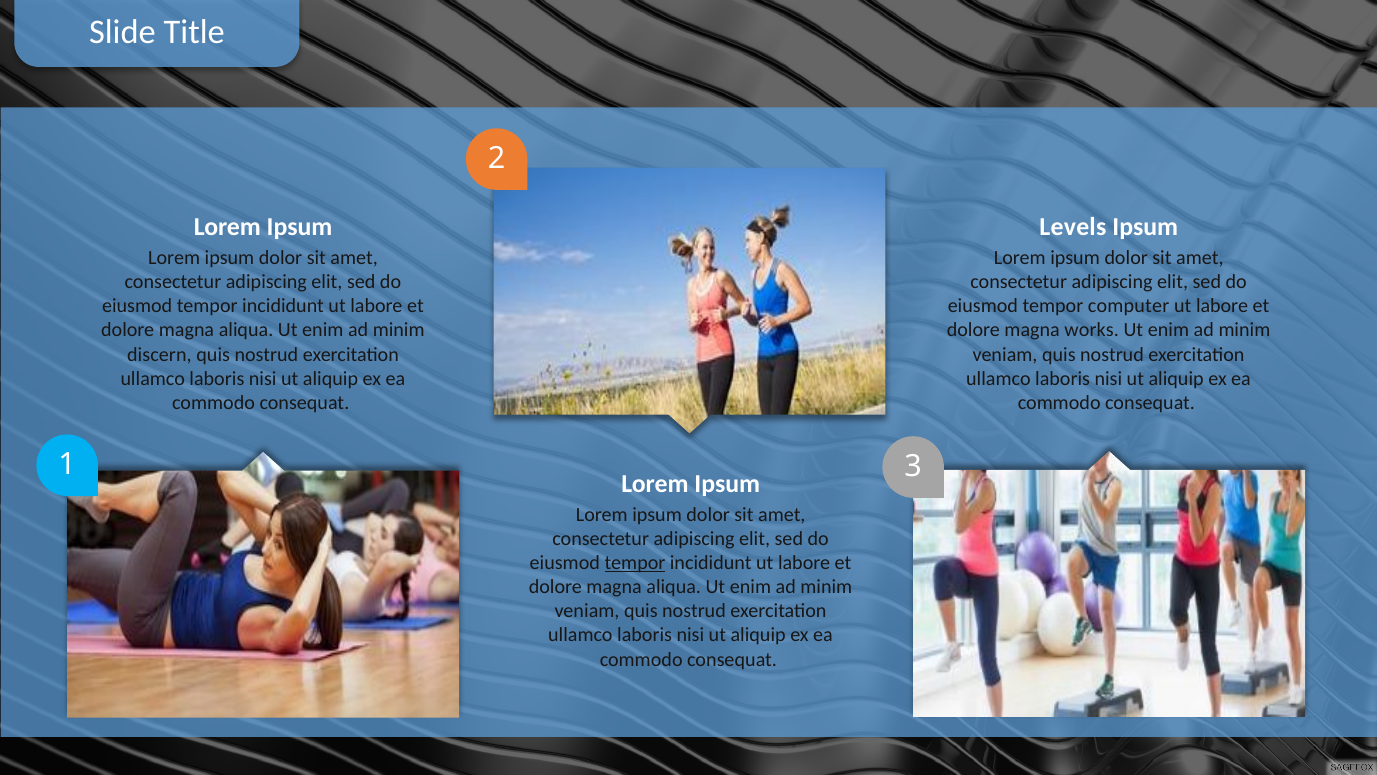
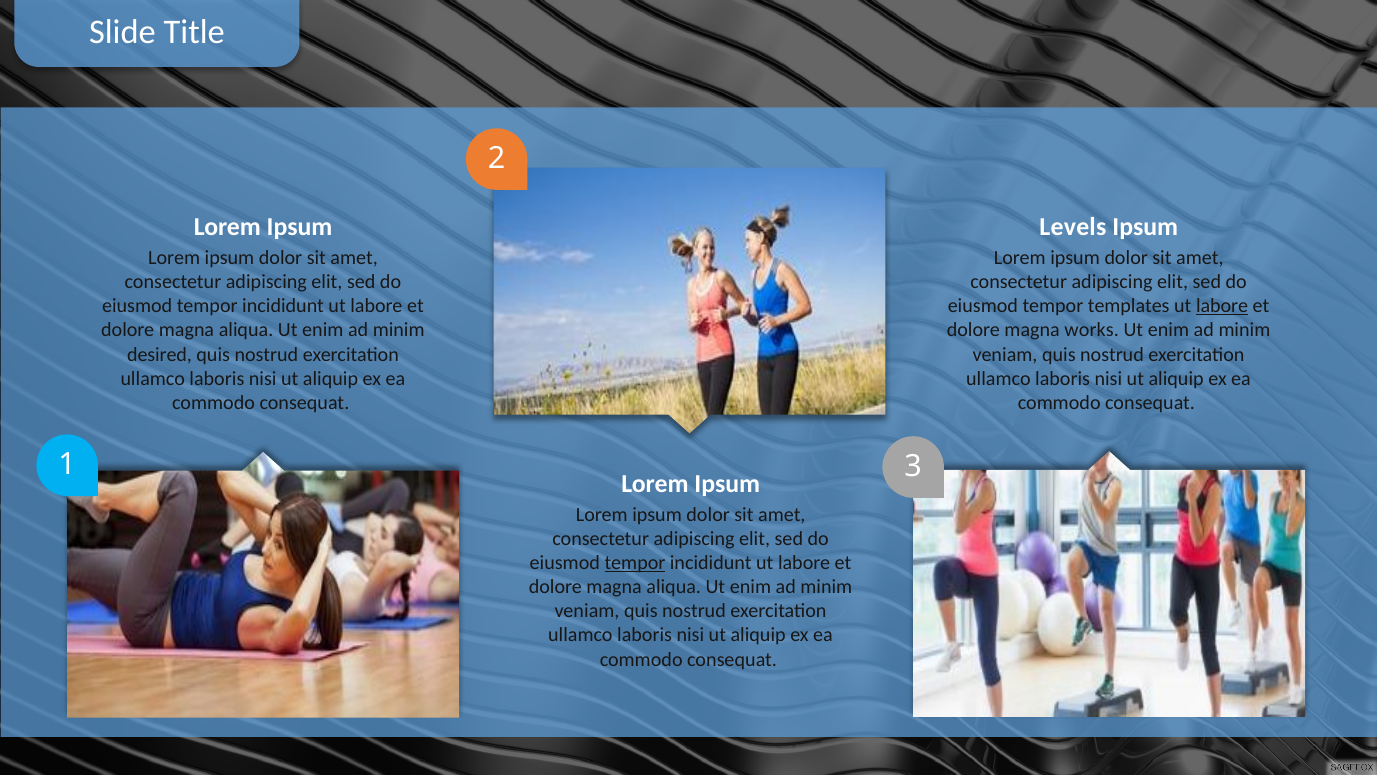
computer: computer -> templates
labore at (1222, 306) underline: none -> present
discern: discern -> desired
